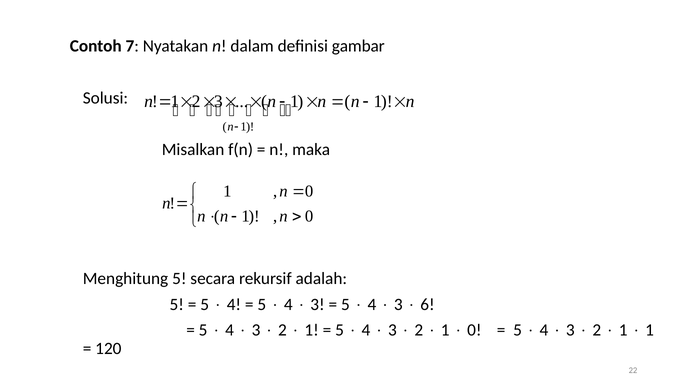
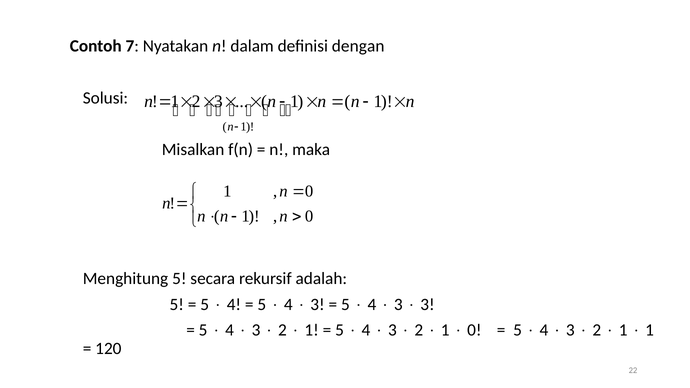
gambar: gambar -> dengan
6 at (428, 304): 6 -> 3
